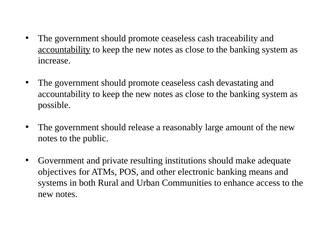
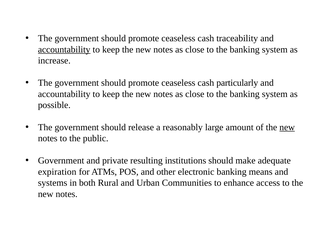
devastating: devastating -> particularly
new at (287, 127) underline: none -> present
objectives: objectives -> expiration
